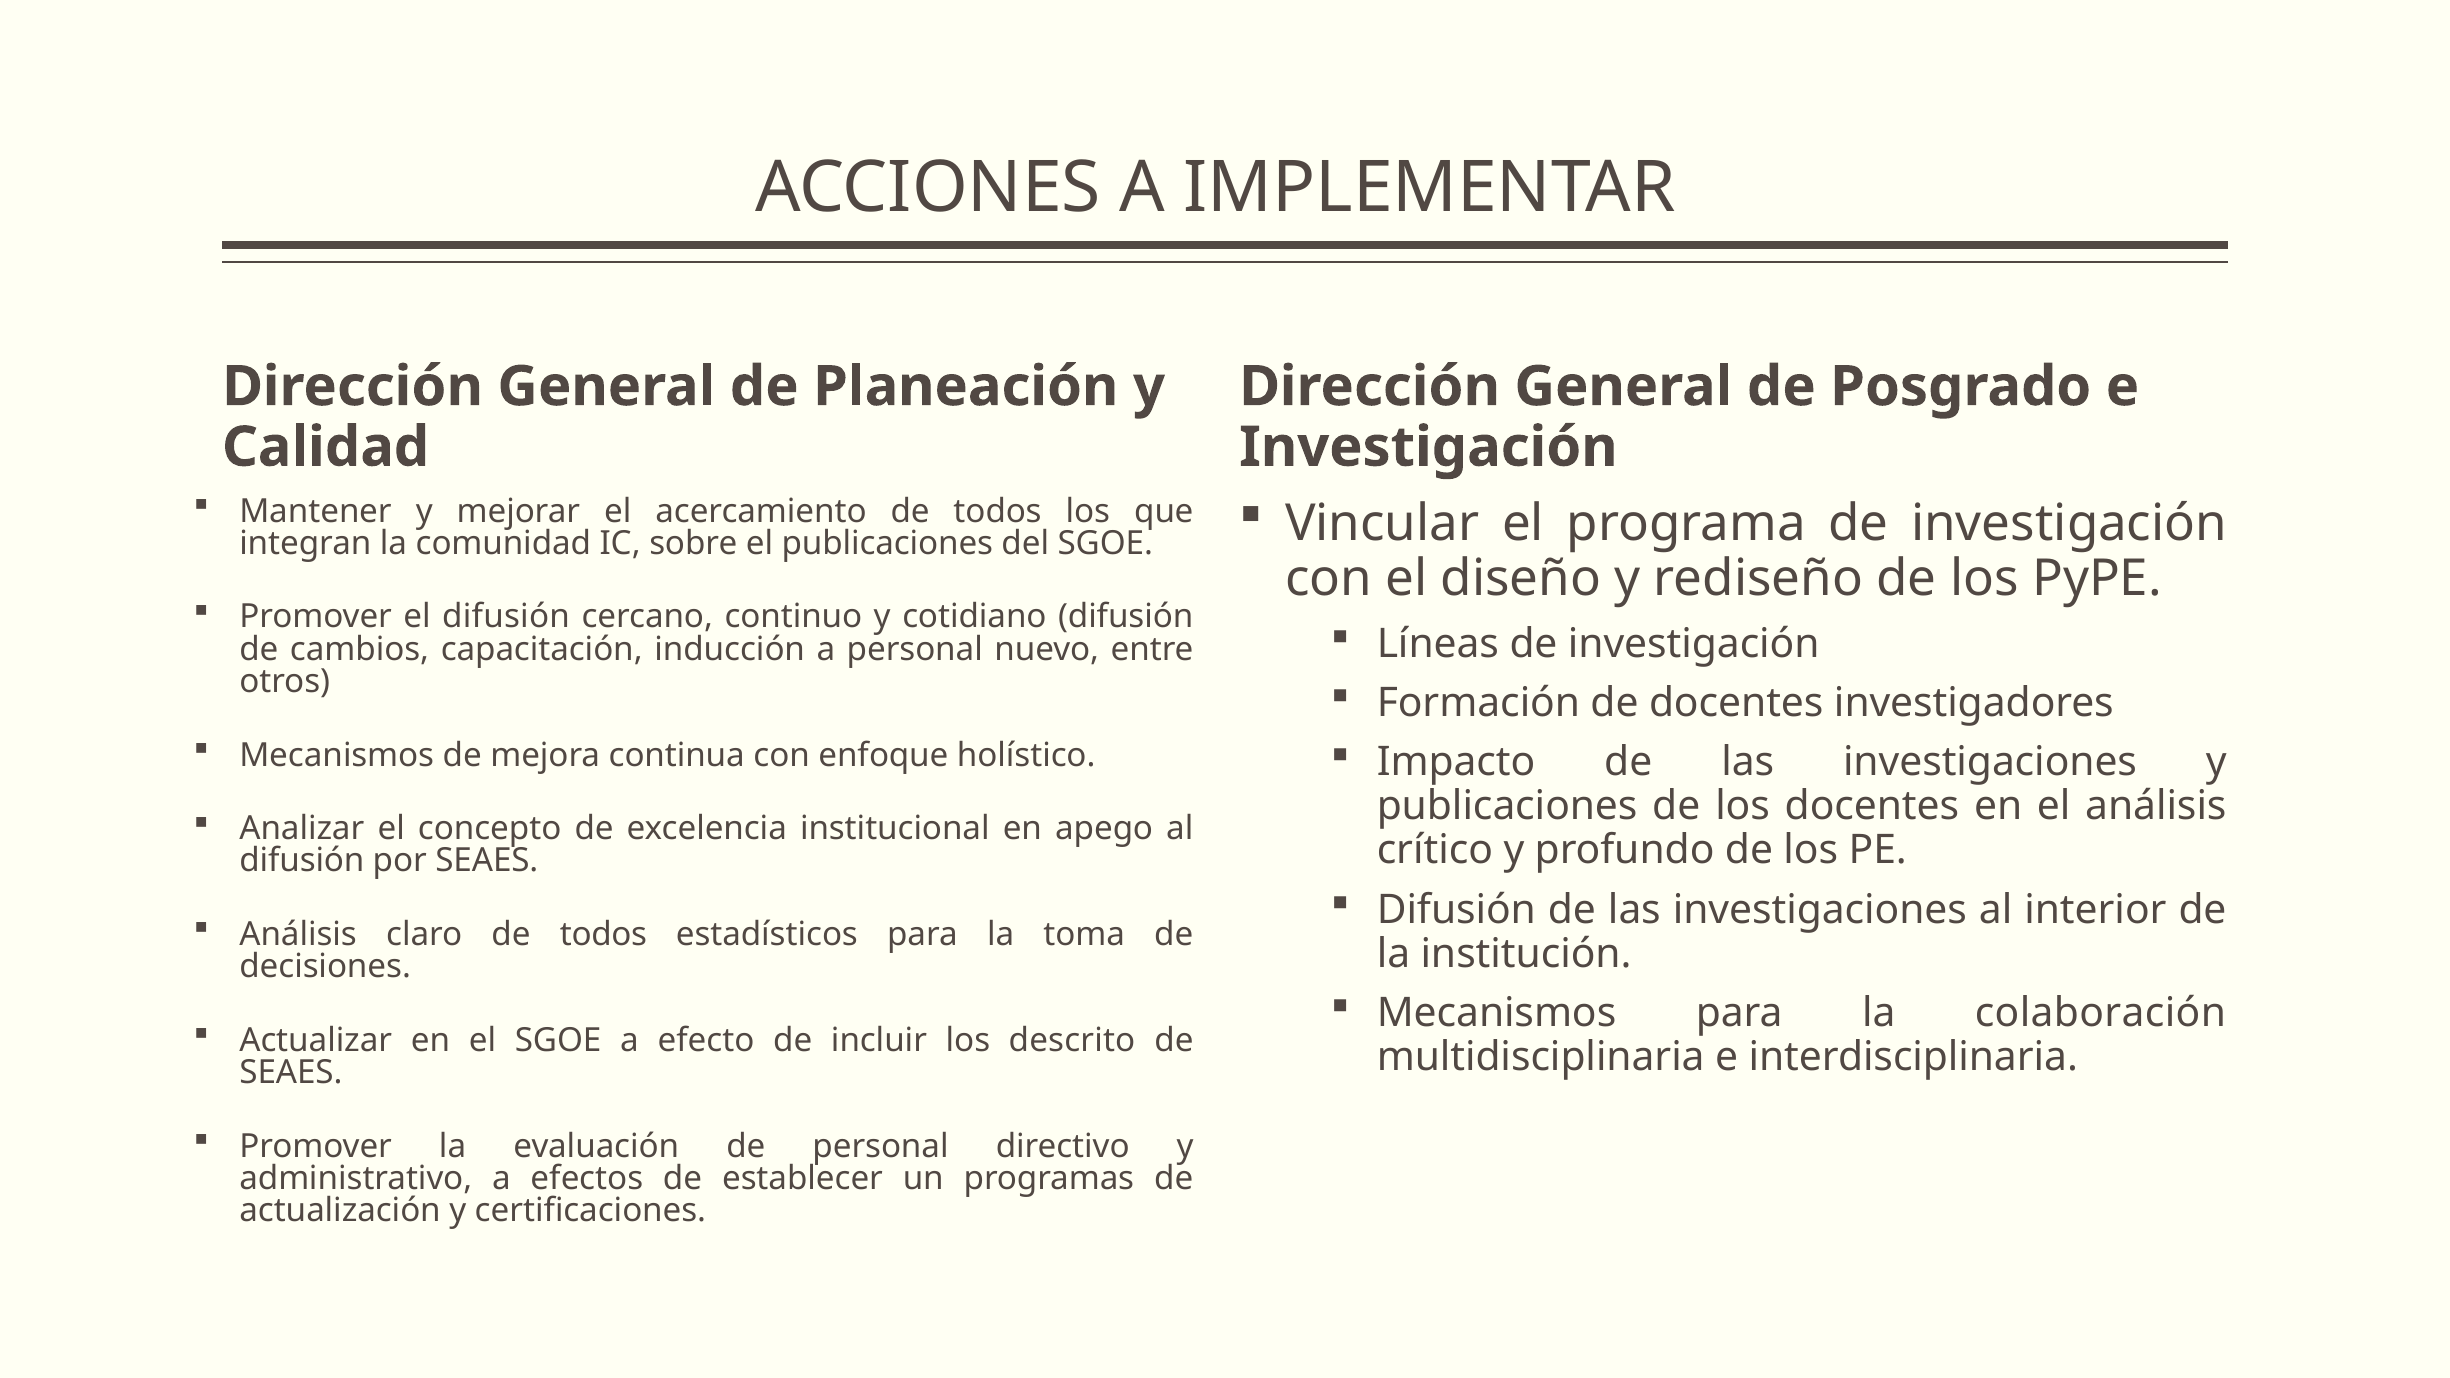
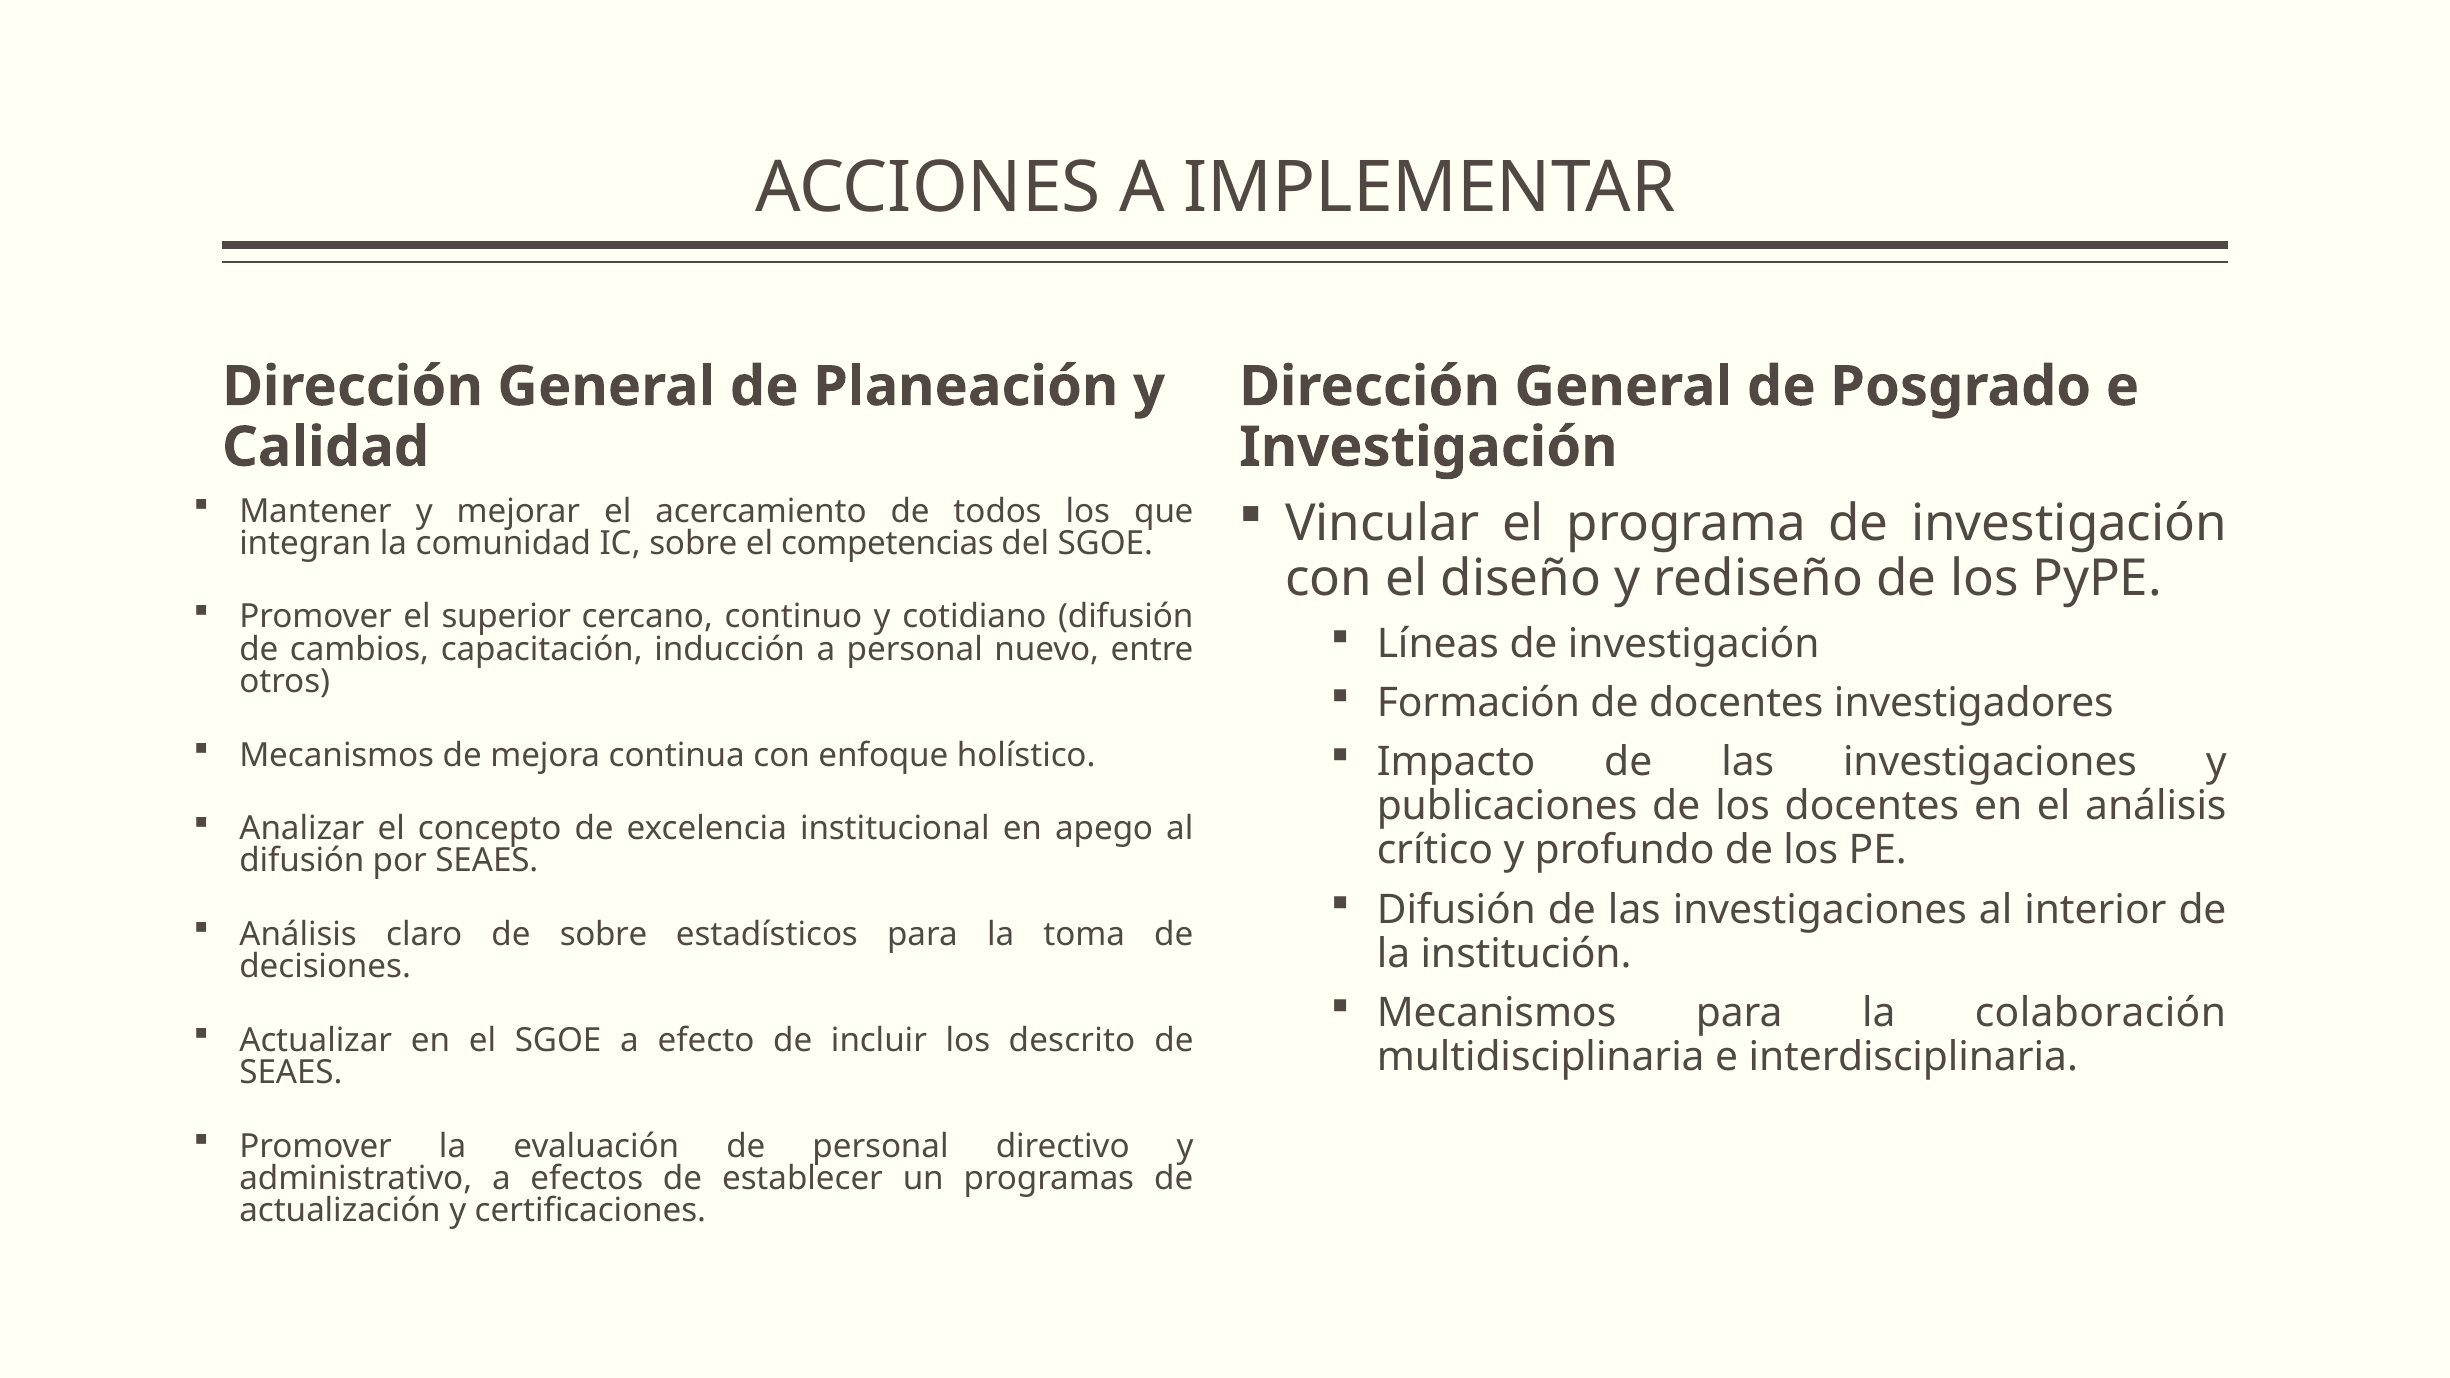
el publicaciones: publicaciones -> competencias
el difusión: difusión -> superior
claro de todos: todos -> sobre
